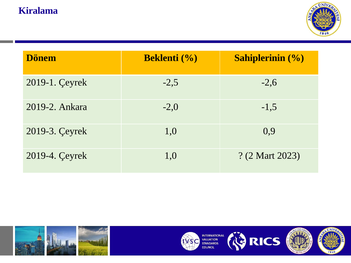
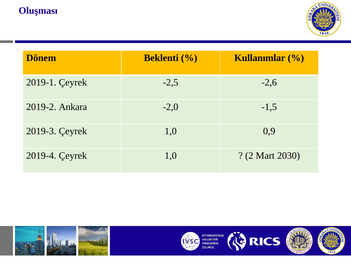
Kiralama: Kiralama -> Oluşması
Sahiplerinin: Sahiplerinin -> Kullanımlar
2023: 2023 -> 2030
